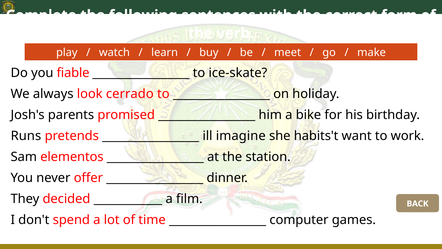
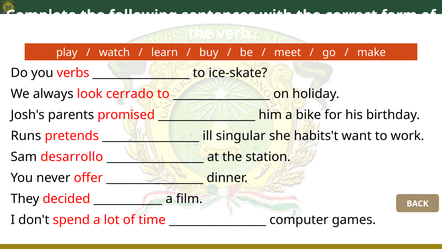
fiable: fiable -> verbs
imagine: imagine -> singular
elementos: elementos -> desarrollo
